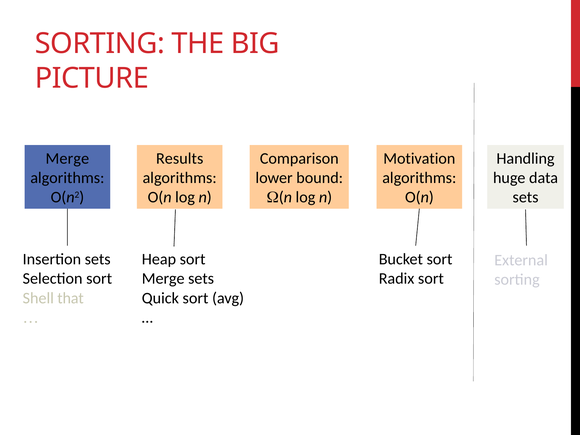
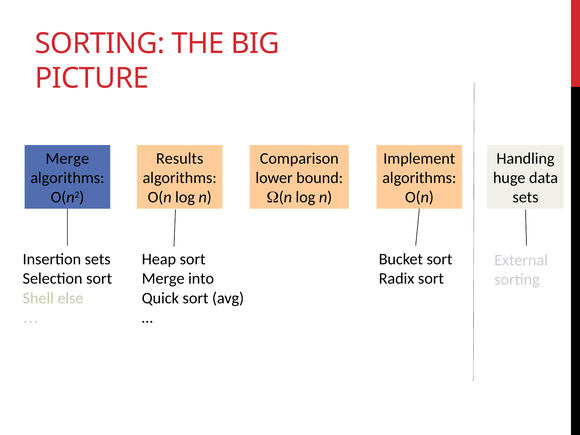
Motivation: Motivation -> Implement
Merge sets: sets -> into
that: that -> else
